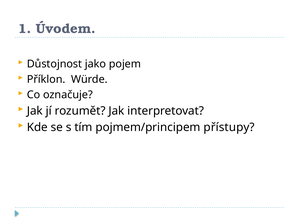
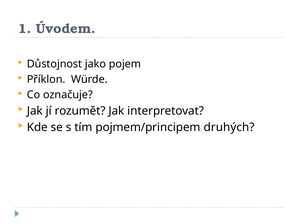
přístupy: přístupy -> druhých
